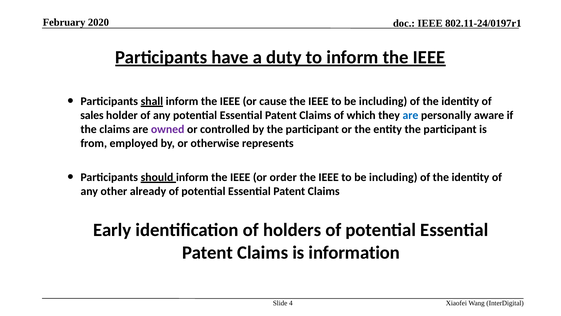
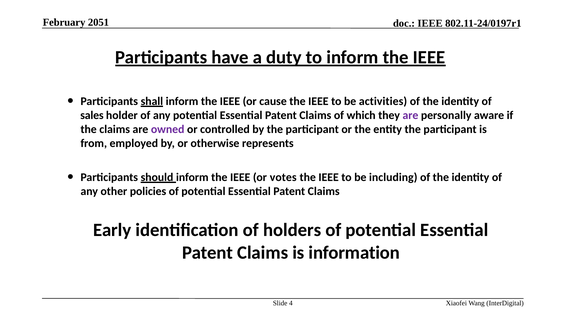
2020: 2020 -> 2051
including at (383, 101): including -> activities
are at (410, 115) colour: blue -> purple
order: order -> votes
already: already -> policies
